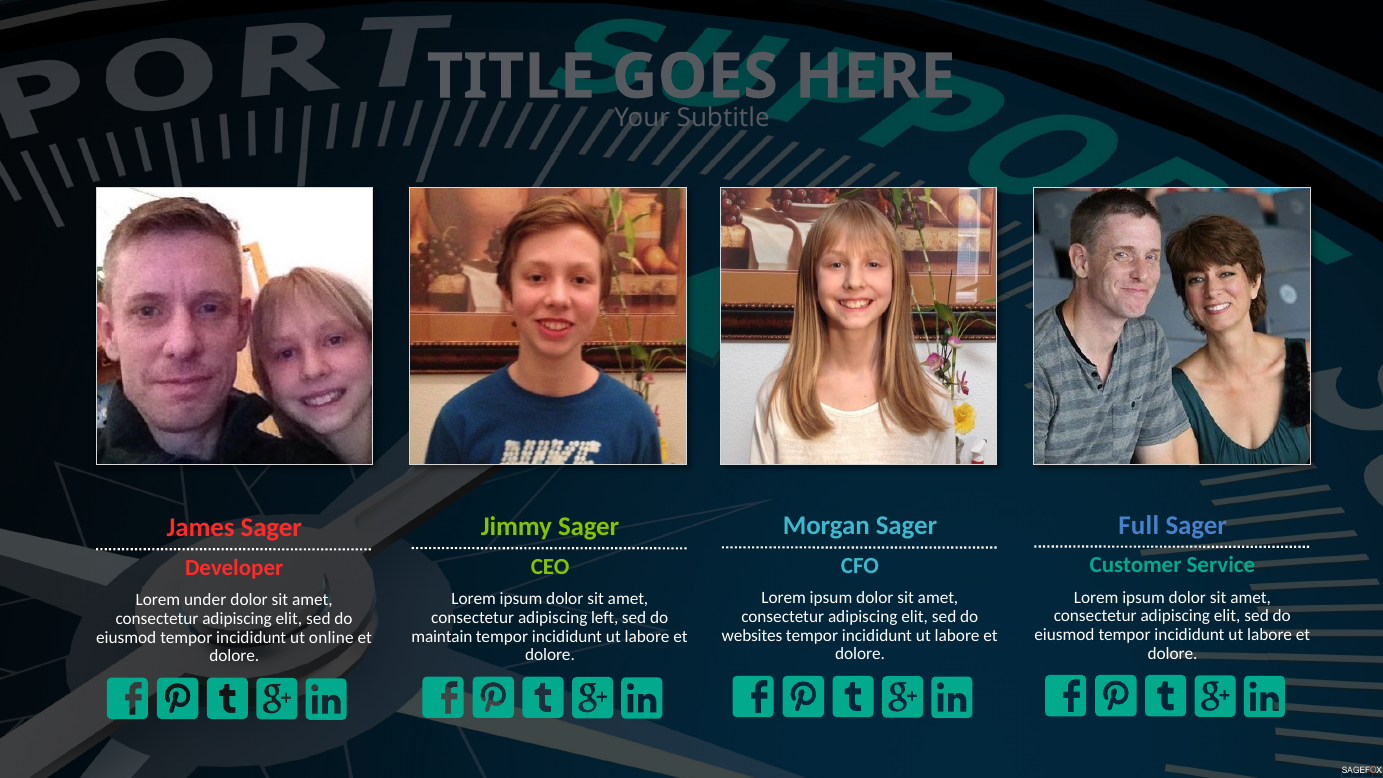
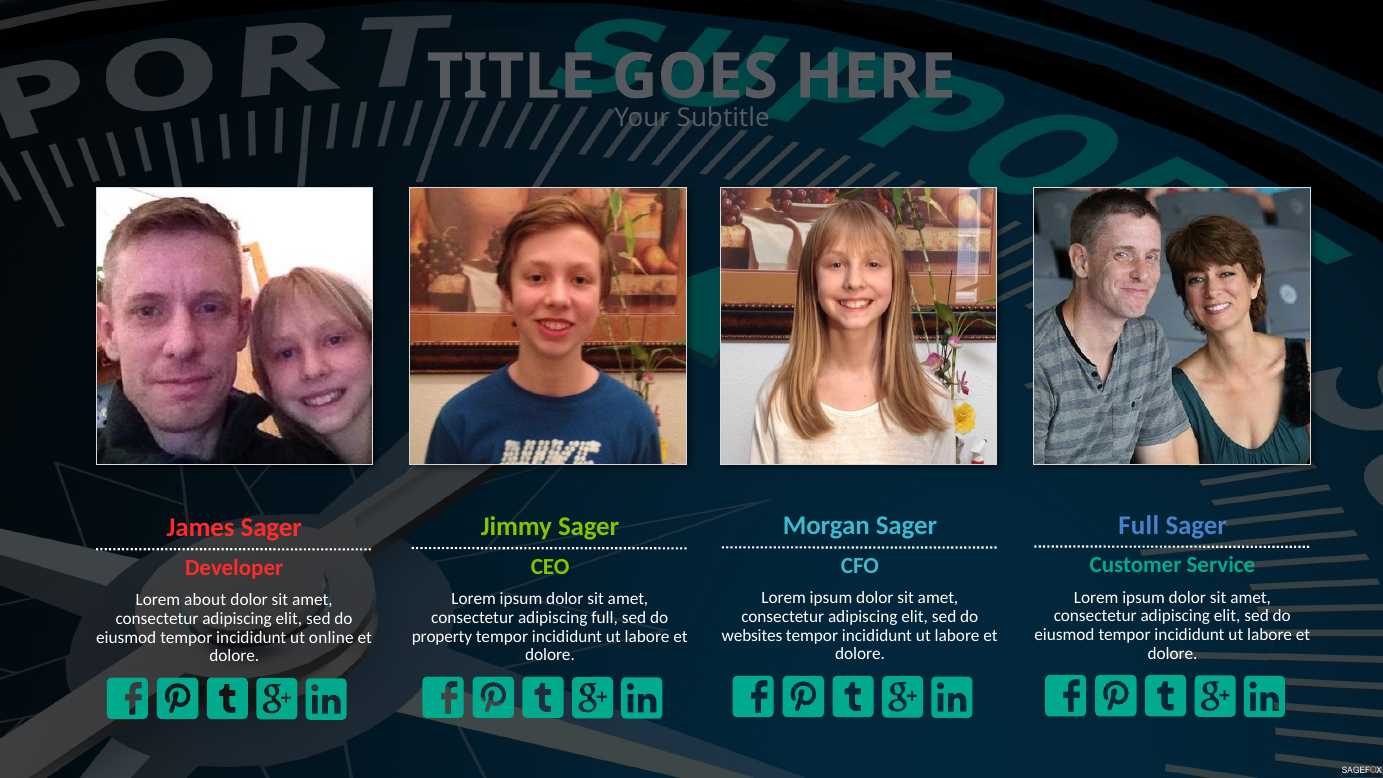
under: under -> about
adipiscing left: left -> full
maintain: maintain -> property
